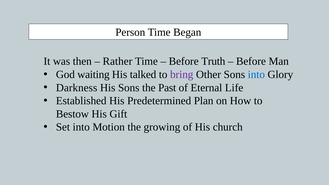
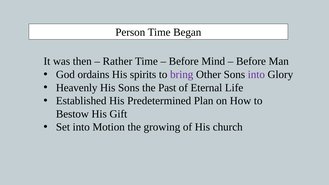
Truth: Truth -> Mind
waiting: waiting -> ordains
talked: talked -> spirits
into at (256, 75) colour: blue -> purple
Darkness: Darkness -> Heavenly
